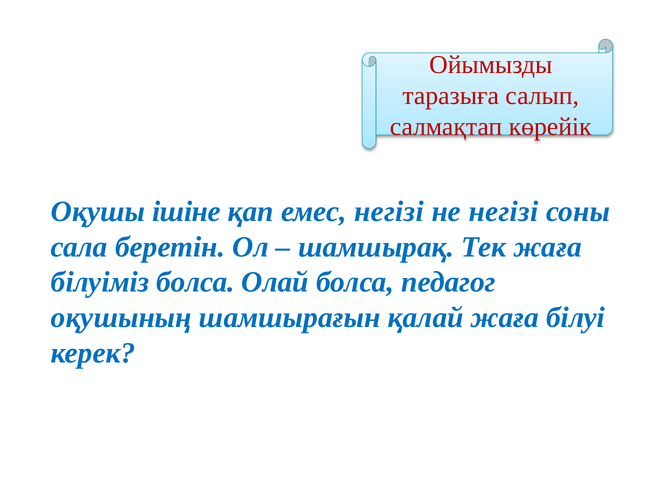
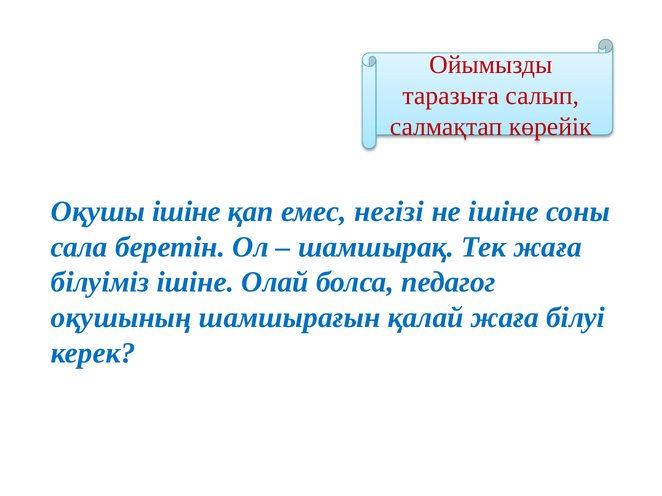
не негізі: негізі -> ішіне
білуіміз болса: болса -> ішіне
